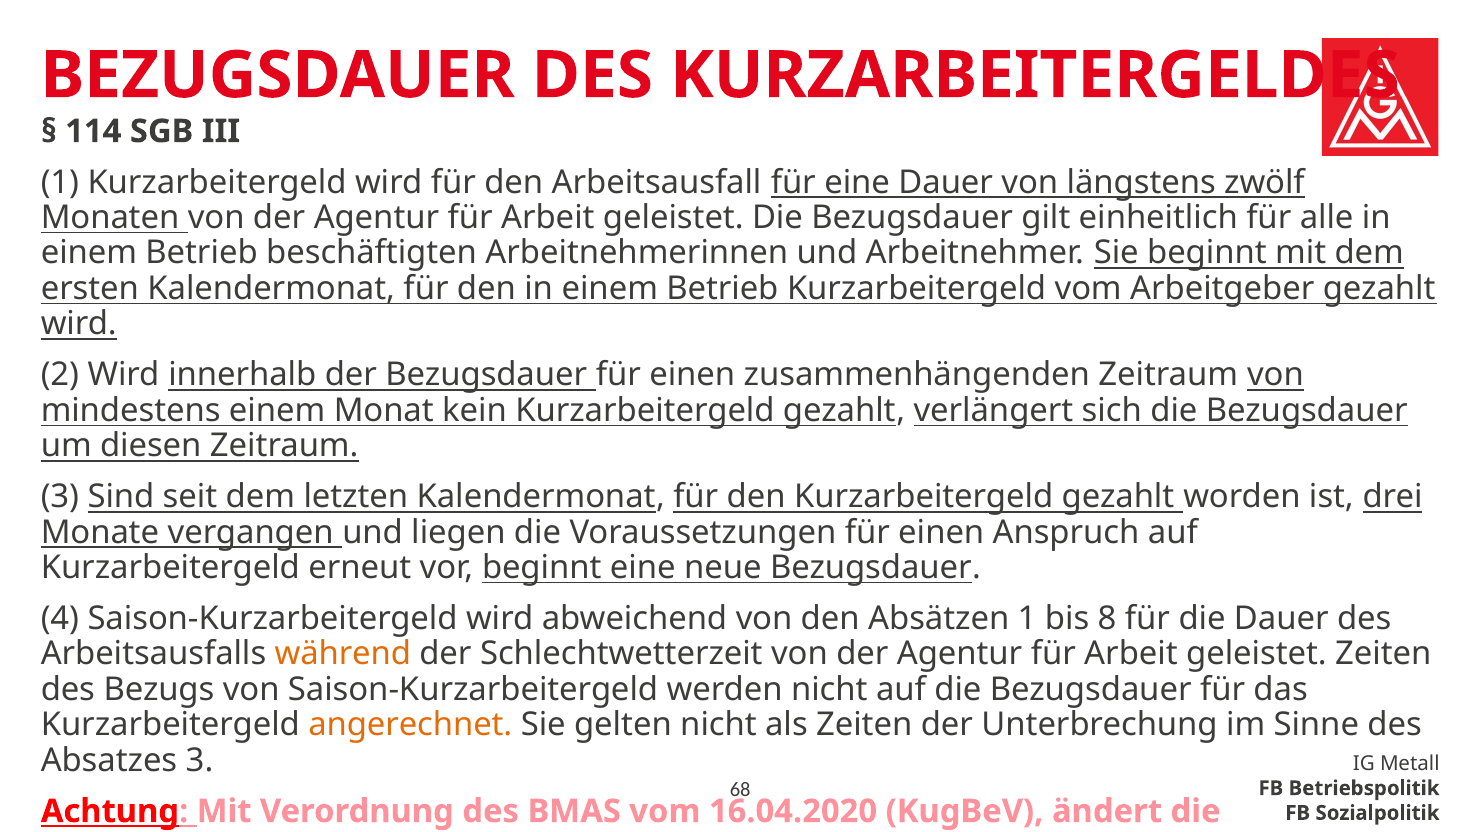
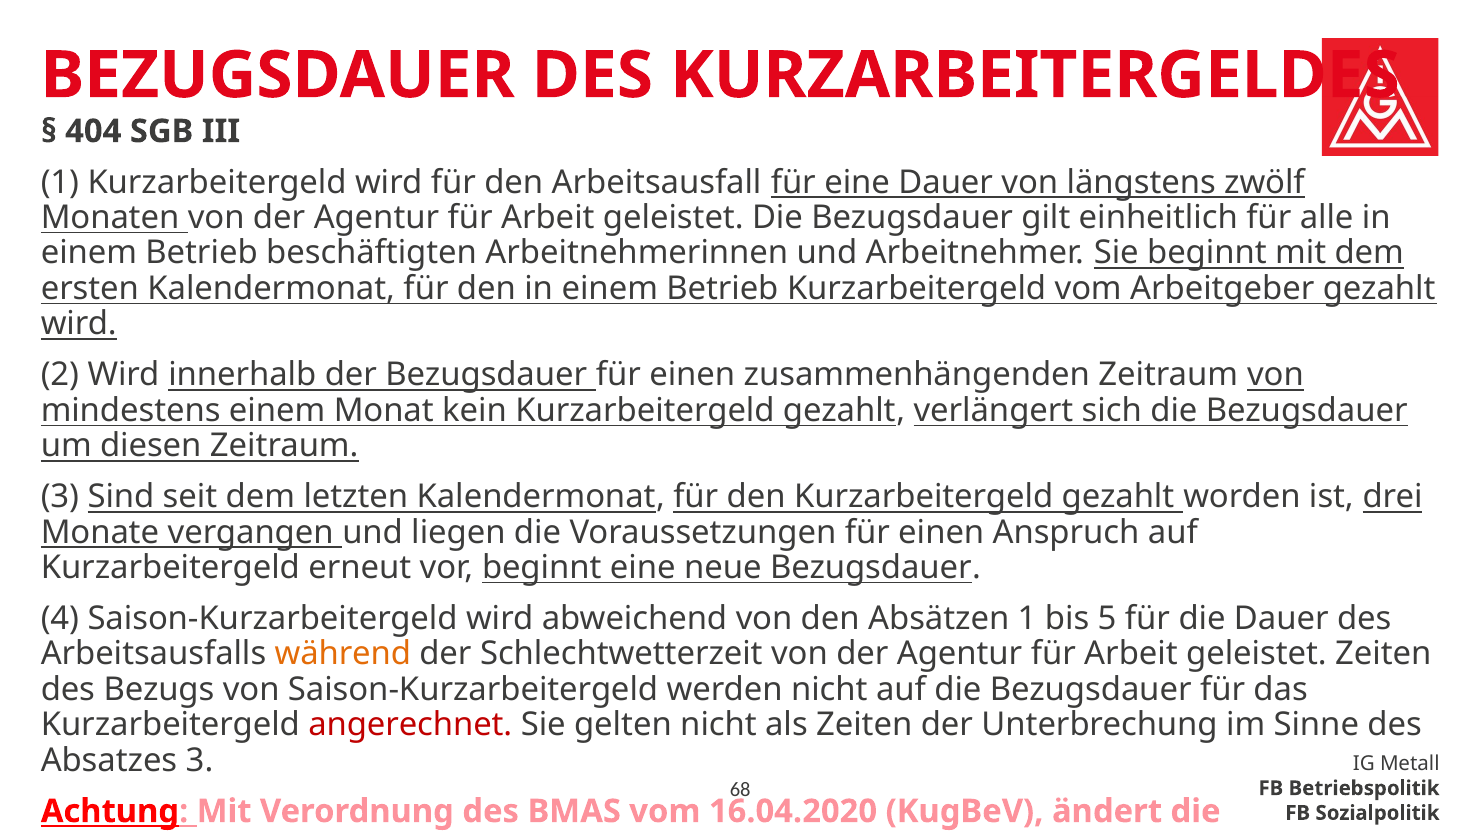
114: 114 -> 404
8: 8 -> 5
angerechnet colour: orange -> red
